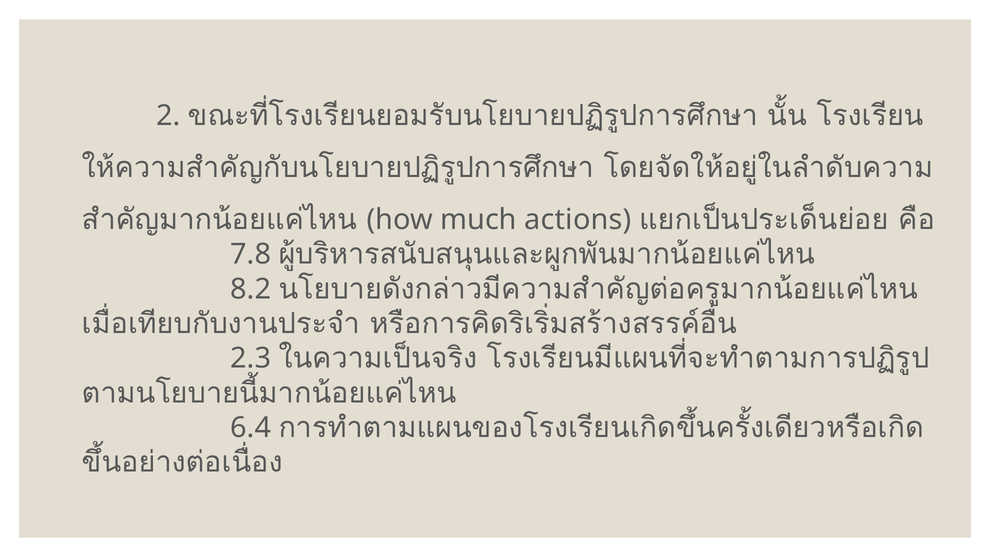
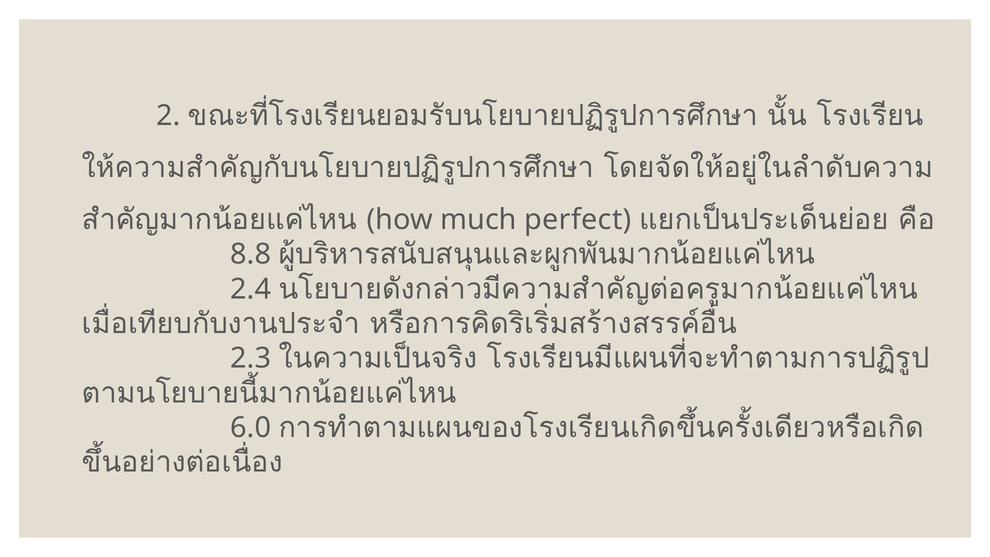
actions: actions -> perfect
7.8: 7.8 -> 8.8
8.2: 8.2 -> 2.4
6.4: 6.4 -> 6.0
